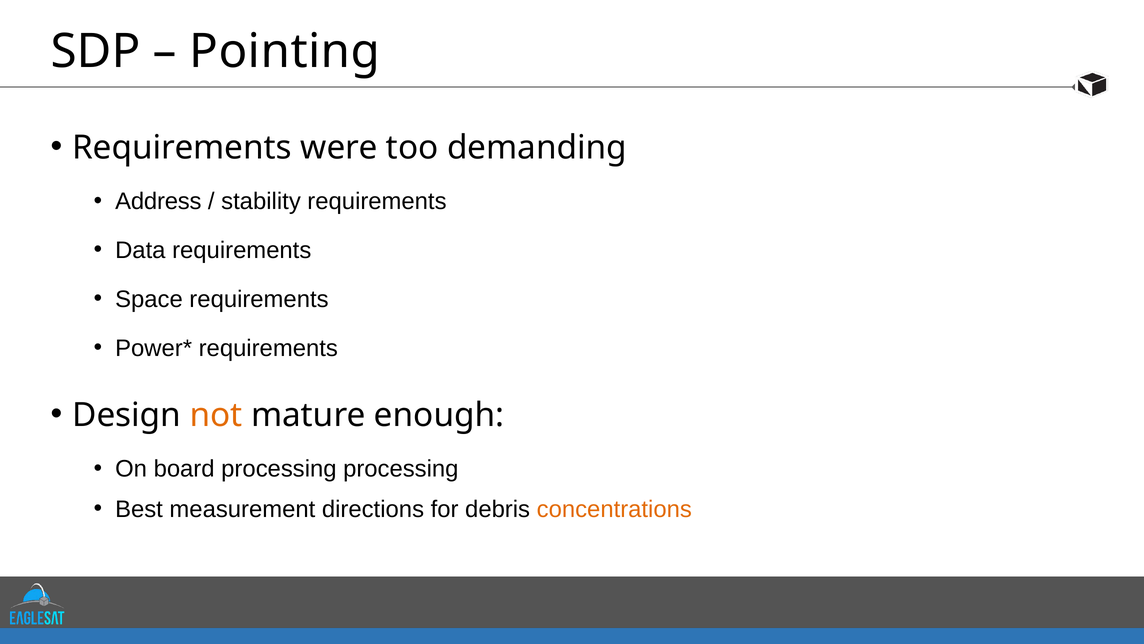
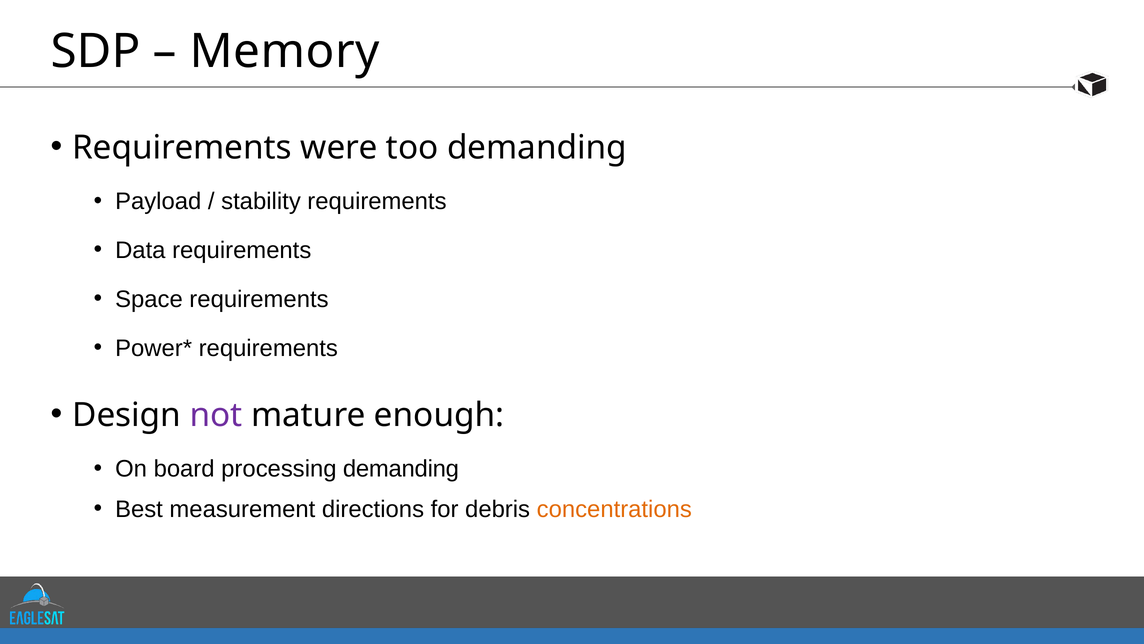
Pointing: Pointing -> Memory
Address: Address -> Payload
not colour: orange -> purple
processing processing: processing -> demanding
